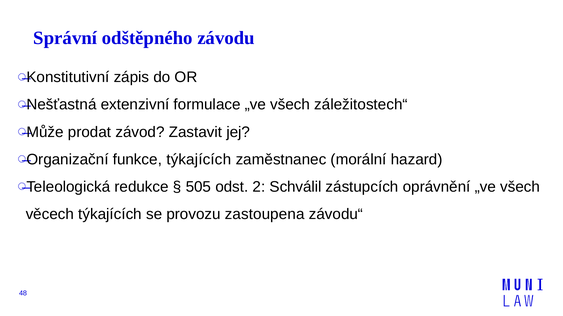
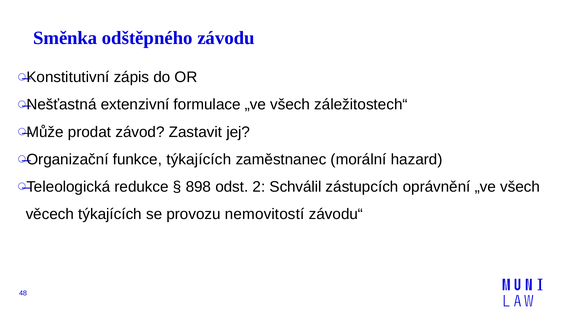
Správní: Správní -> Směnka
505: 505 -> 898
zastoupena: zastoupena -> nemovitostí
